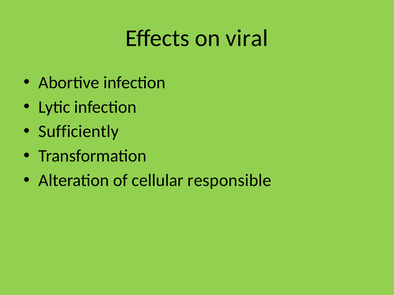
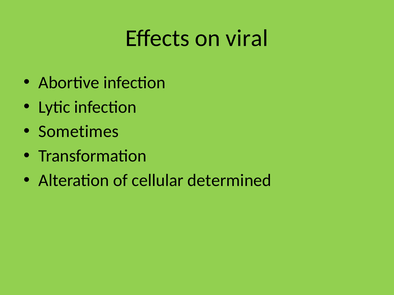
Sufficiently: Sufficiently -> Sometimes
responsible: responsible -> determined
